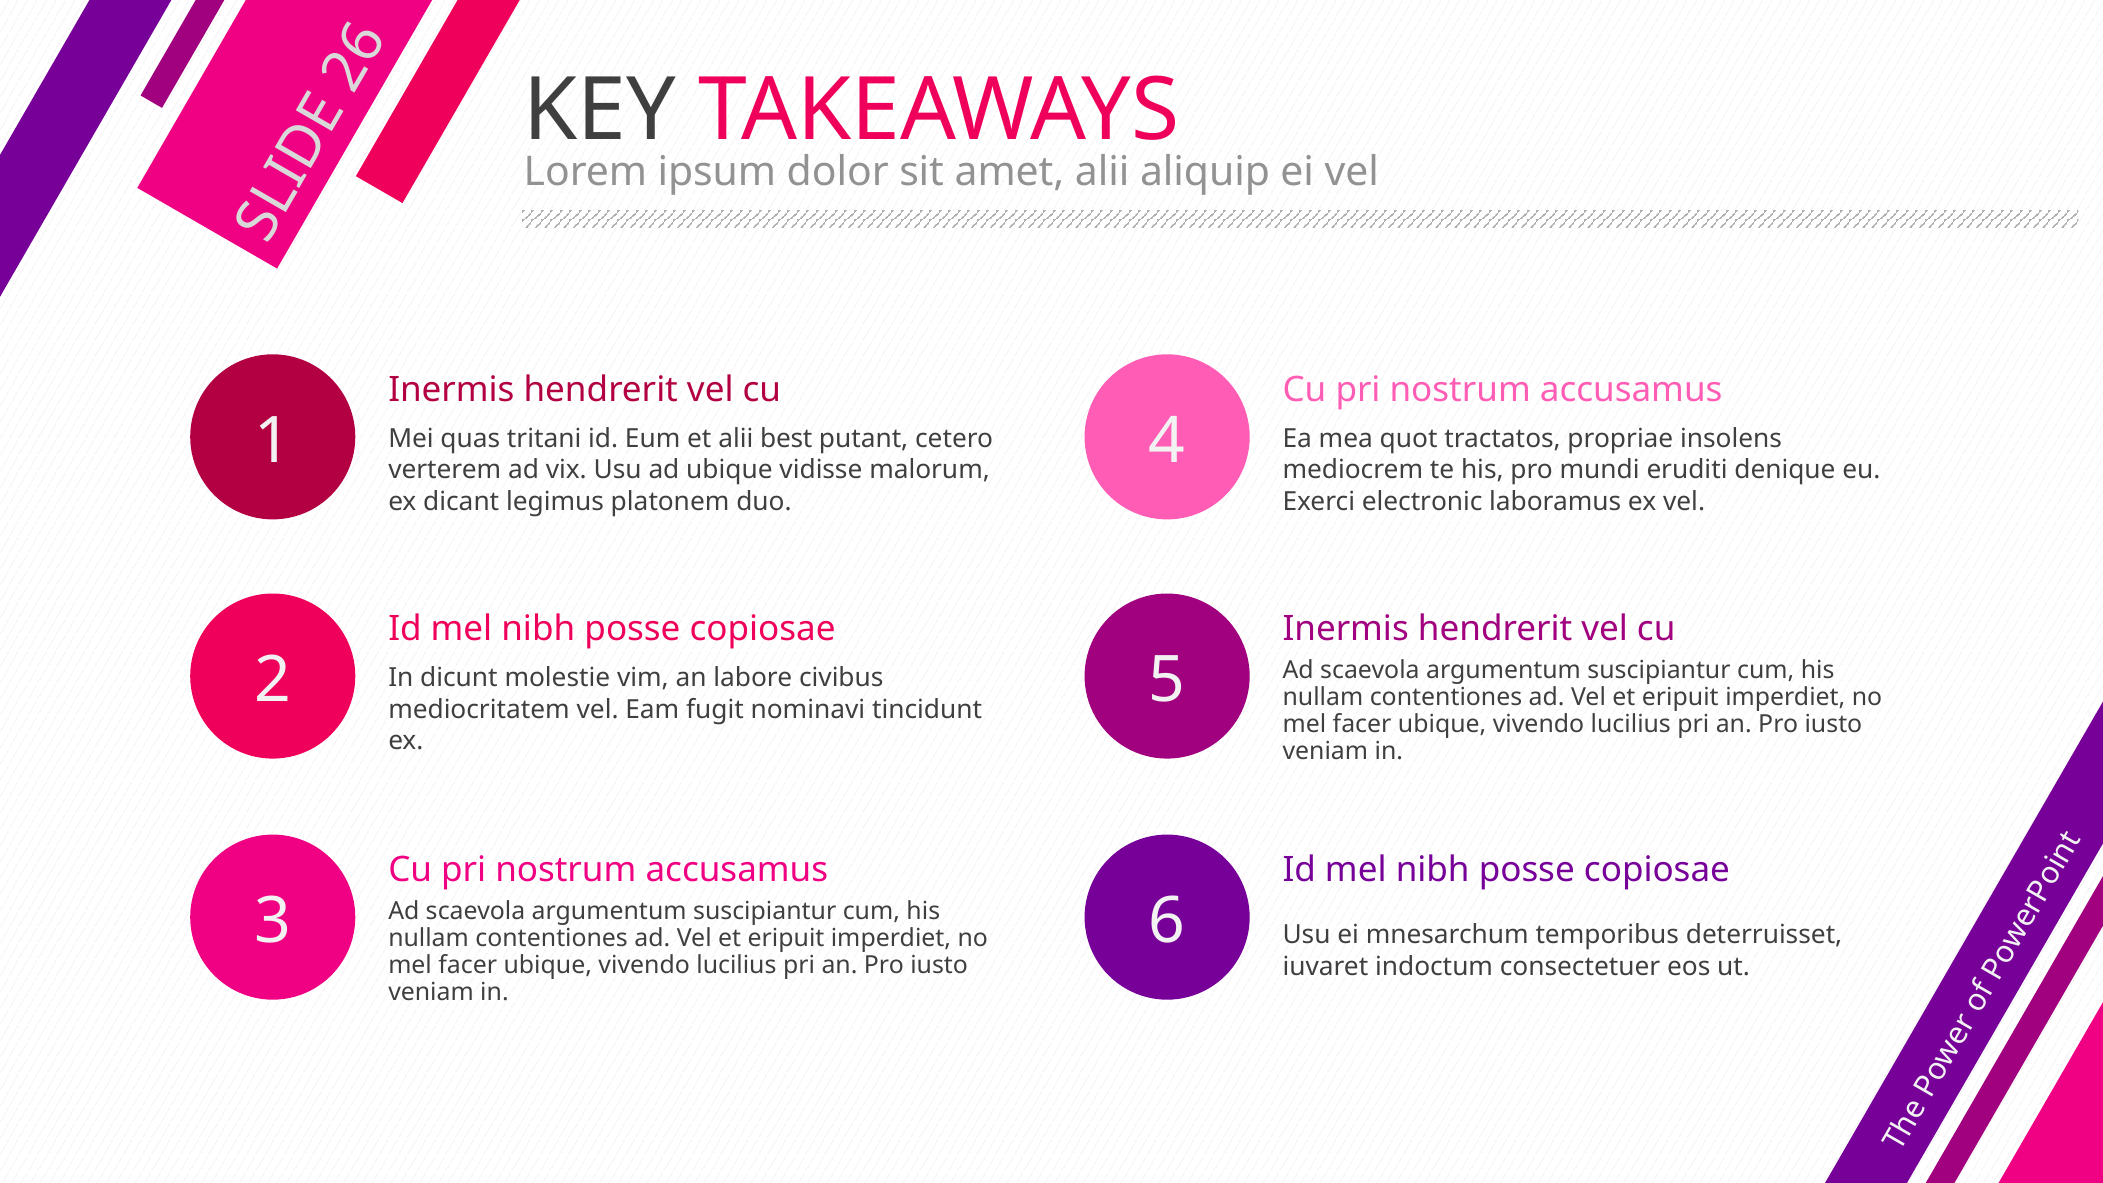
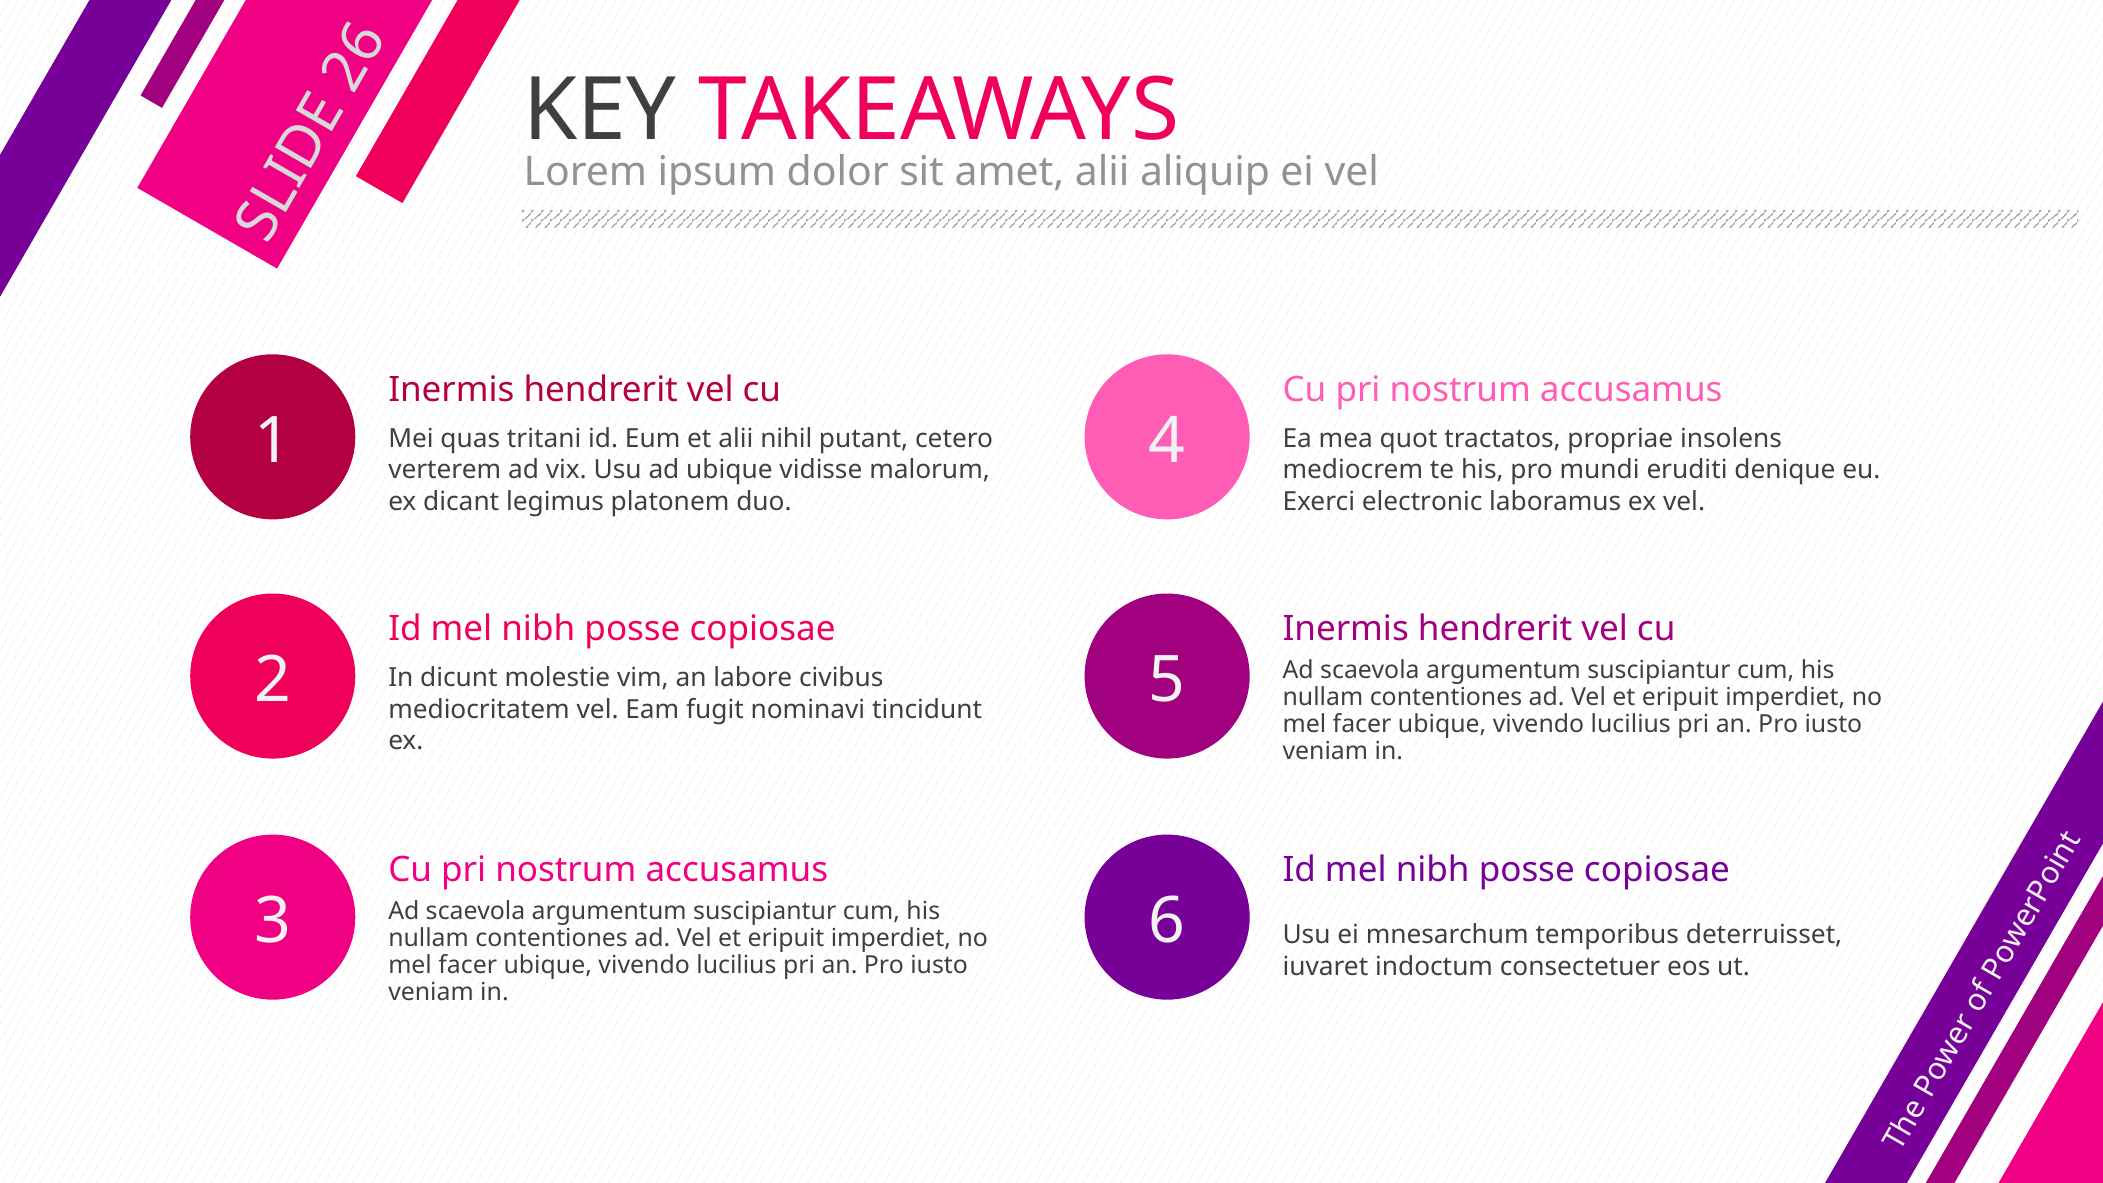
best: best -> nihil
